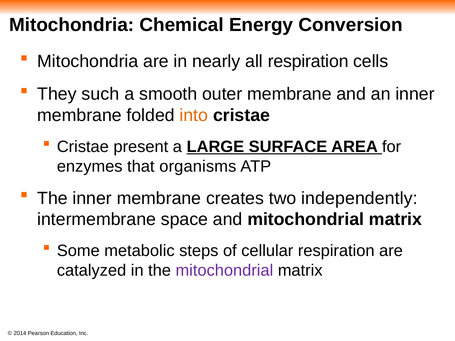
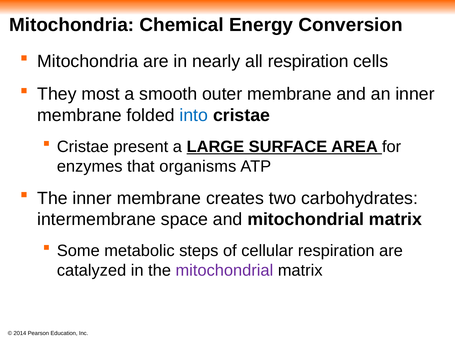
such: such -> most
into colour: orange -> blue
independently: independently -> carbohydrates
